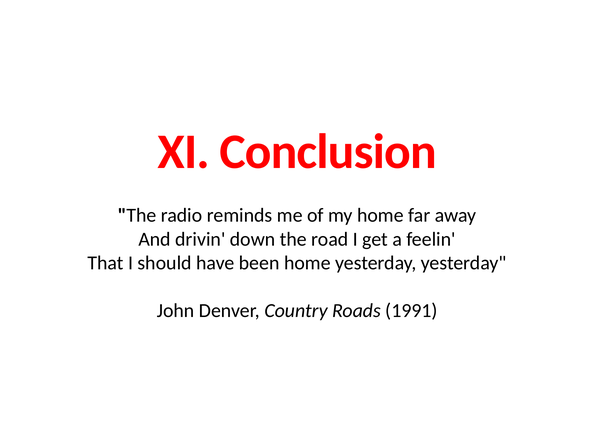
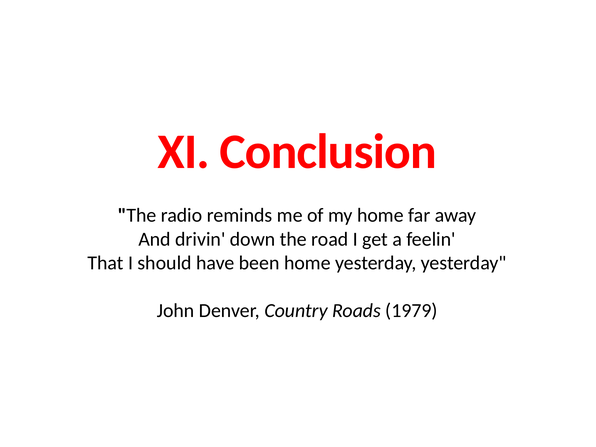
1991: 1991 -> 1979
